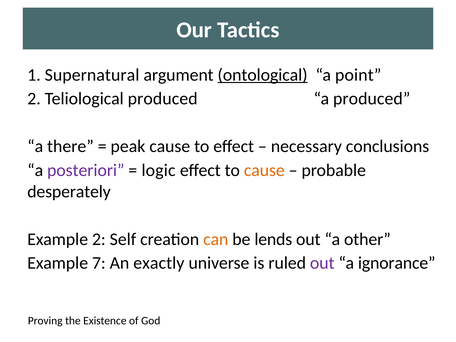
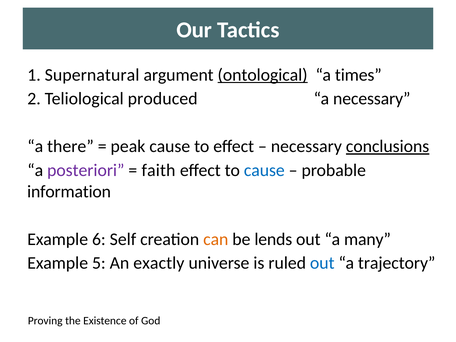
point: point -> times
a produced: produced -> necessary
conclusions underline: none -> present
logic: logic -> faith
cause at (264, 170) colour: orange -> blue
desperately: desperately -> information
Example 2: 2 -> 6
other: other -> many
Example 7: 7 -> 5
out at (322, 263) colour: purple -> blue
ignorance: ignorance -> trajectory
